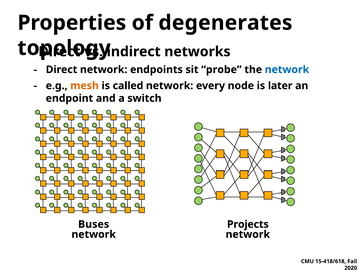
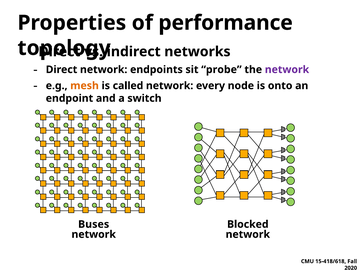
degenerates: degenerates -> performance
network at (287, 70) colour: blue -> purple
later: later -> onto
Projects: Projects -> Blocked
